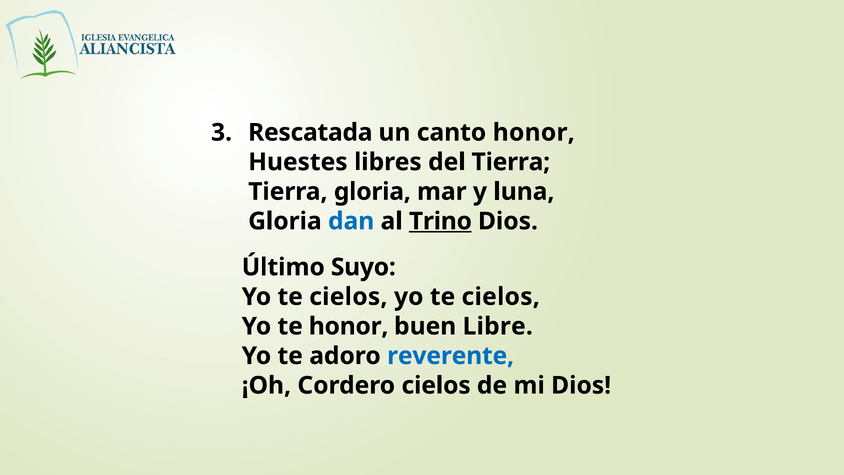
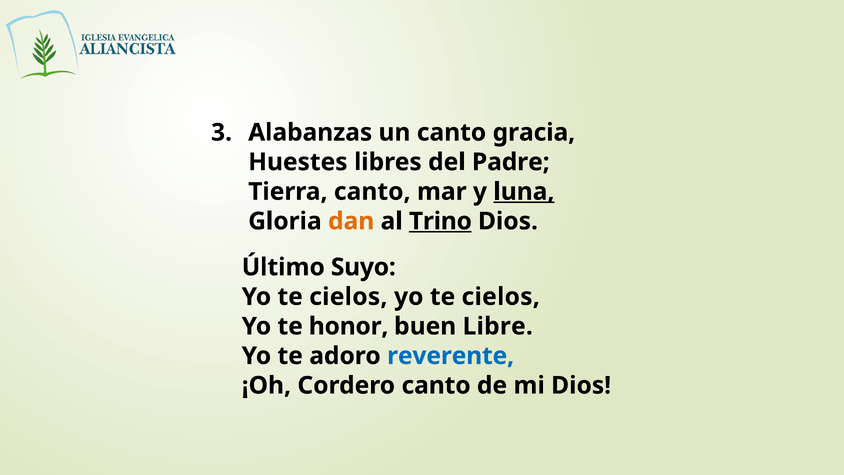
Rescatada: Rescatada -> Alabanzas
canto honor: honor -> gracia
del Tierra: Tierra -> Padre
Tierra gloria: gloria -> canto
luna underline: none -> present
dan colour: blue -> orange
Cordero cielos: cielos -> canto
